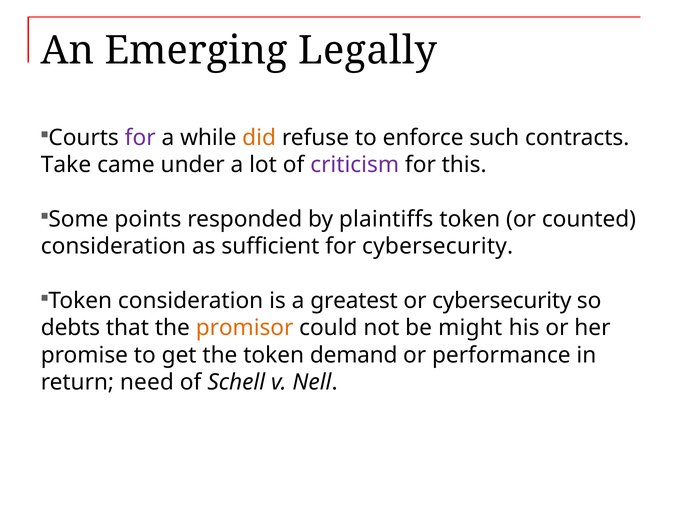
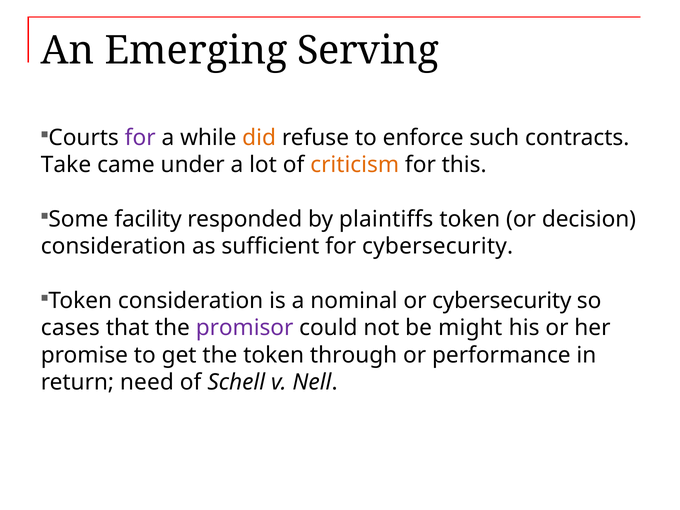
Legally: Legally -> Serving
criticism colour: purple -> orange
points: points -> facility
counted: counted -> decision
greatest: greatest -> nominal
debts: debts -> cases
promisor colour: orange -> purple
demand: demand -> through
